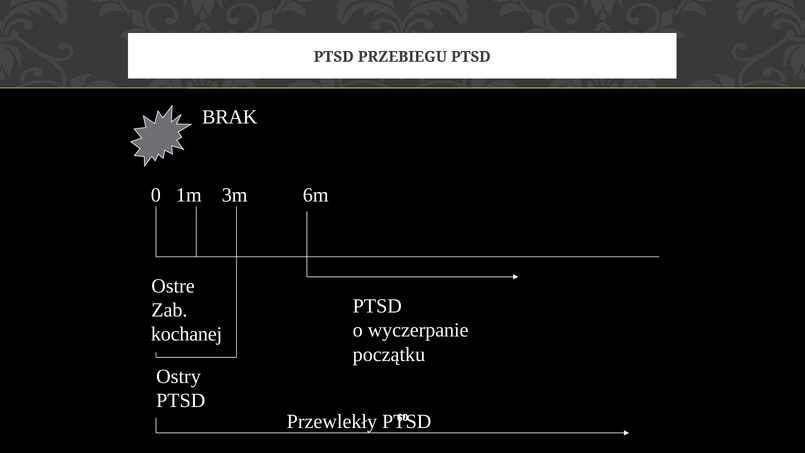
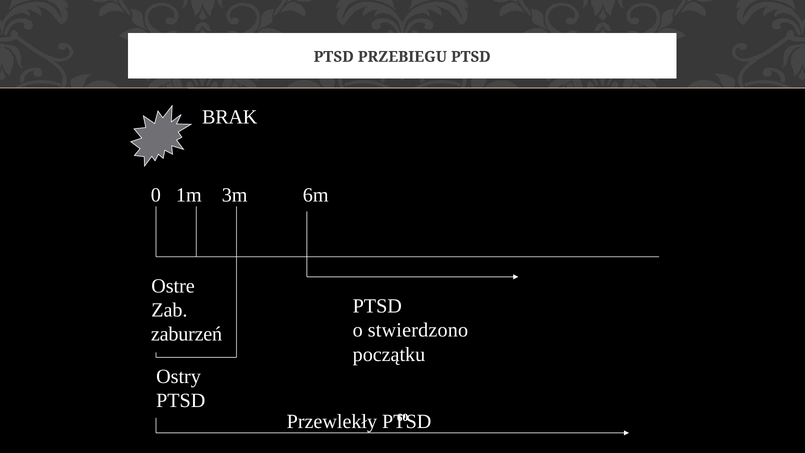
wyczerpanie: wyczerpanie -> stwierdzono
kochanej: kochanej -> zaburzeń
